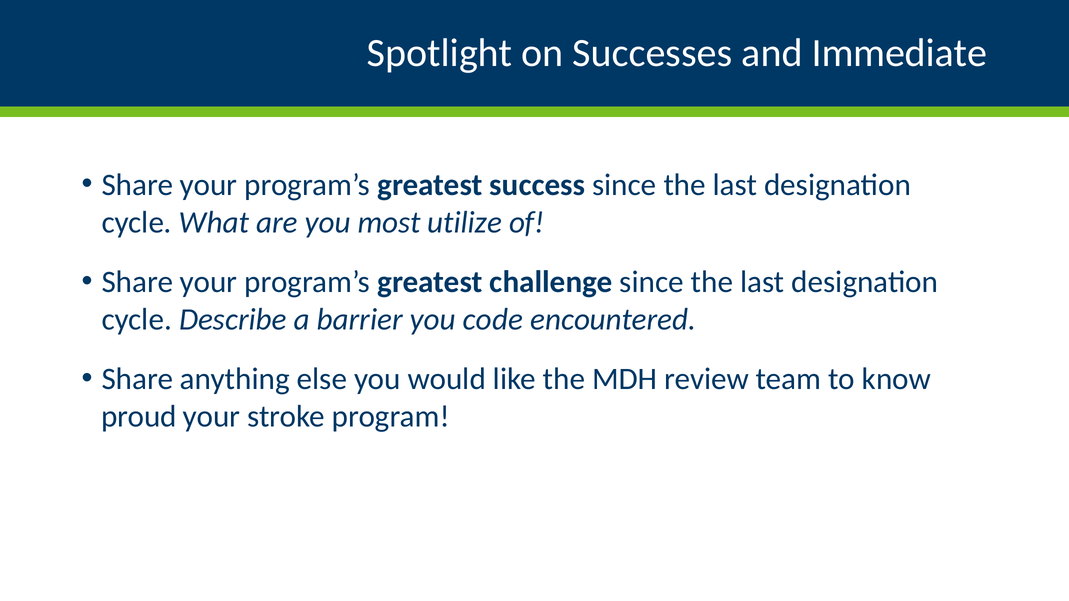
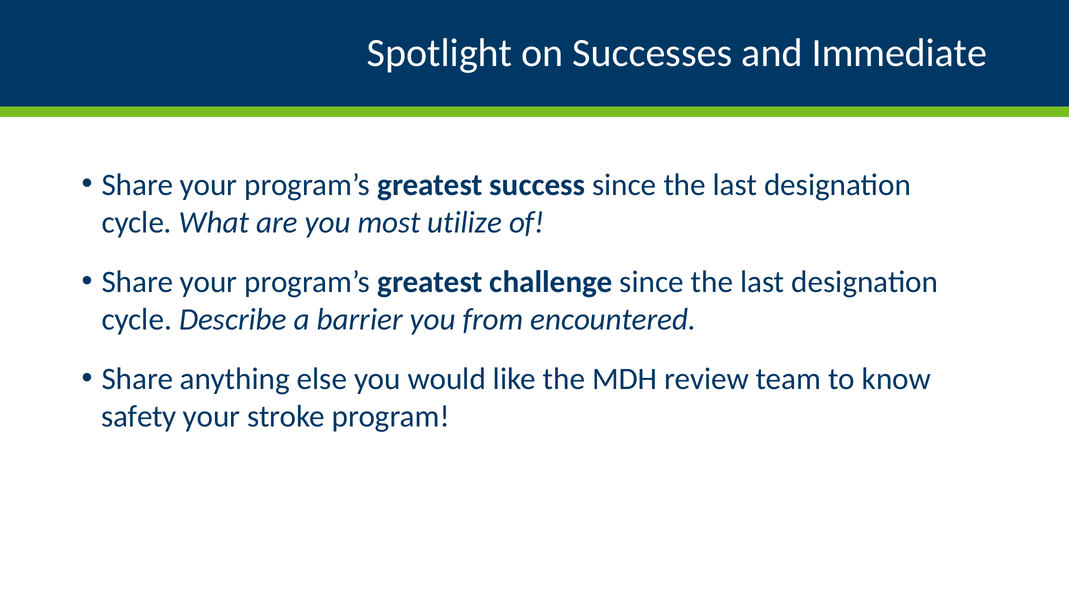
code: code -> from
proud: proud -> safety
